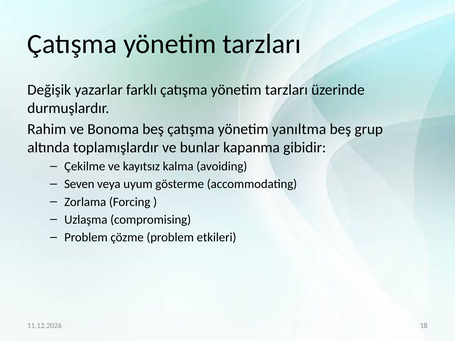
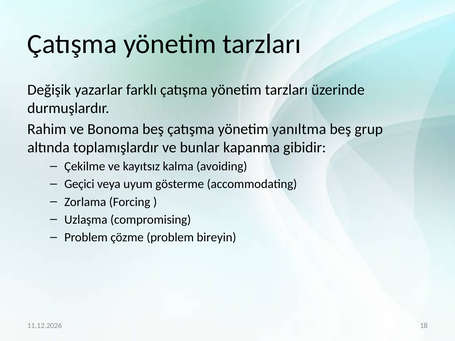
Seven: Seven -> Geçici
etkileri: etkileri -> bireyin
